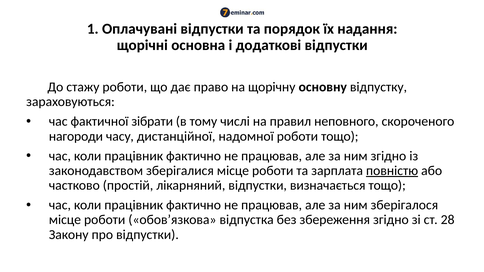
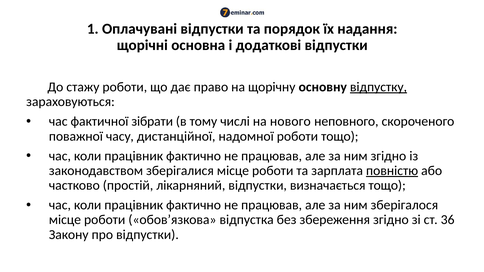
відпустку underline: none -> present
правил: правил -> нового
нагороди: нагороди -> поважної
28: 28 -> 36
